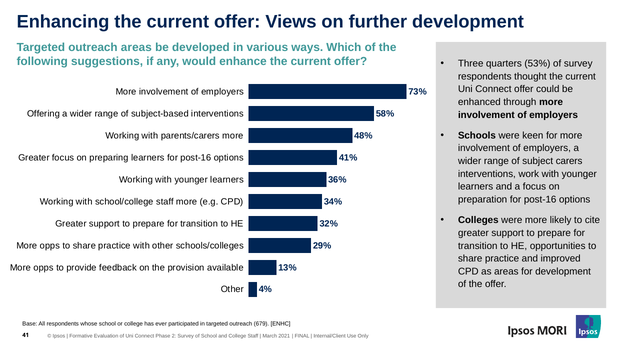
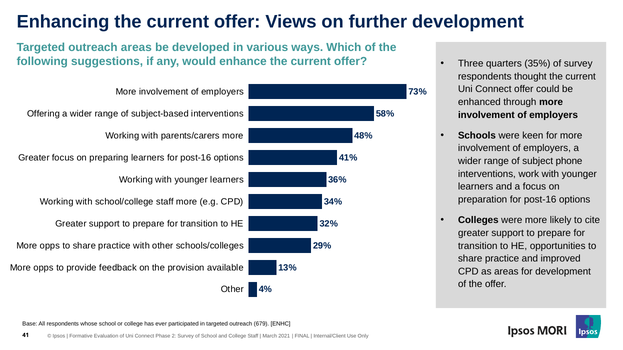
53%: 53% -> 35%
carers: carers -> phone
